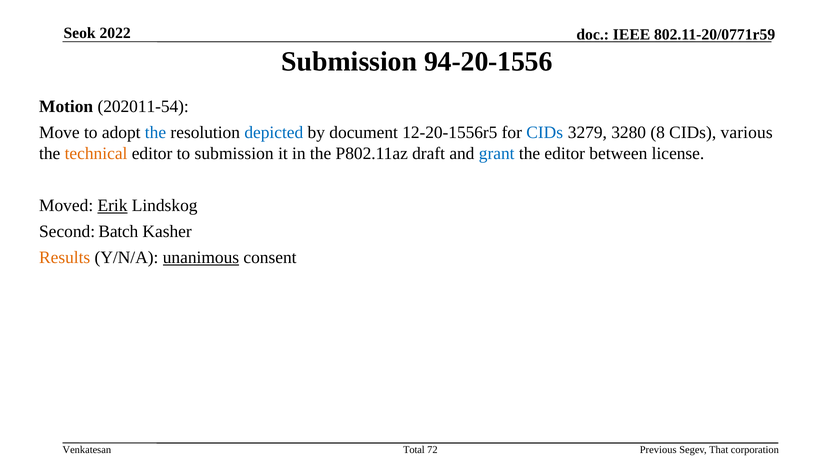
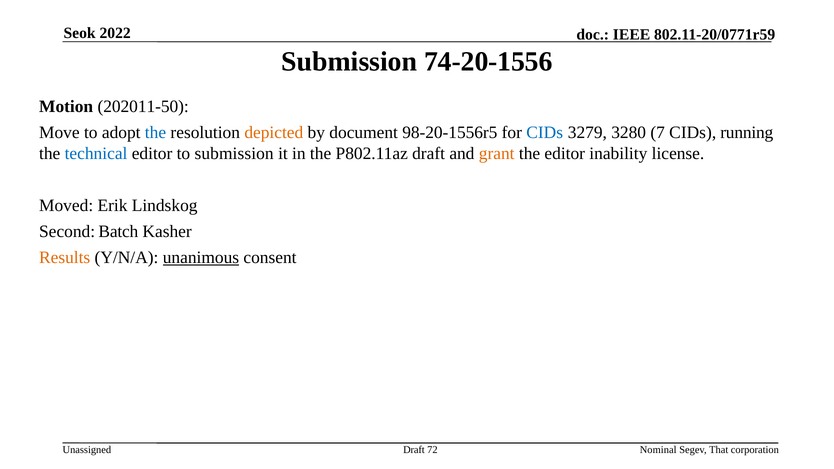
94-20-1556: 94-20-1556 -> 74-20-1556
202011-54: 202011-54 -> 202011-50
depicted colour: blue -> orange
12-20-1556r5: 12-20-1556r5 -> 98-20-1556r5
8: 8 -> 7
various: various -> running
technical colour: orange -> blue
grant colour: blue -> orange
between: between -> inability
Erik underline: present -> none
Venkatesan: Venkatesan -> Unassigned
Total at (414, 450): Total -> Draft
Previous: Previous -> Nominal
